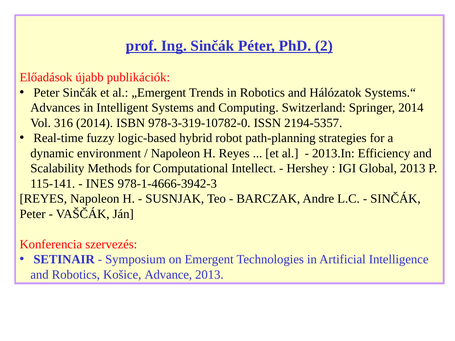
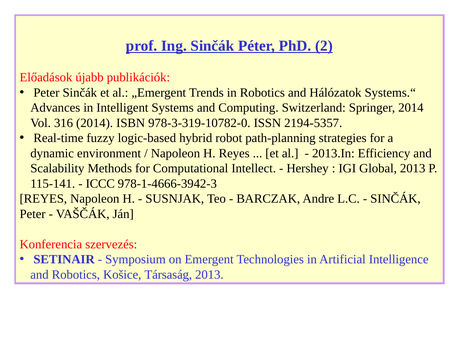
INES: INES -> ICCC
Advance: Advance -> Társaság
